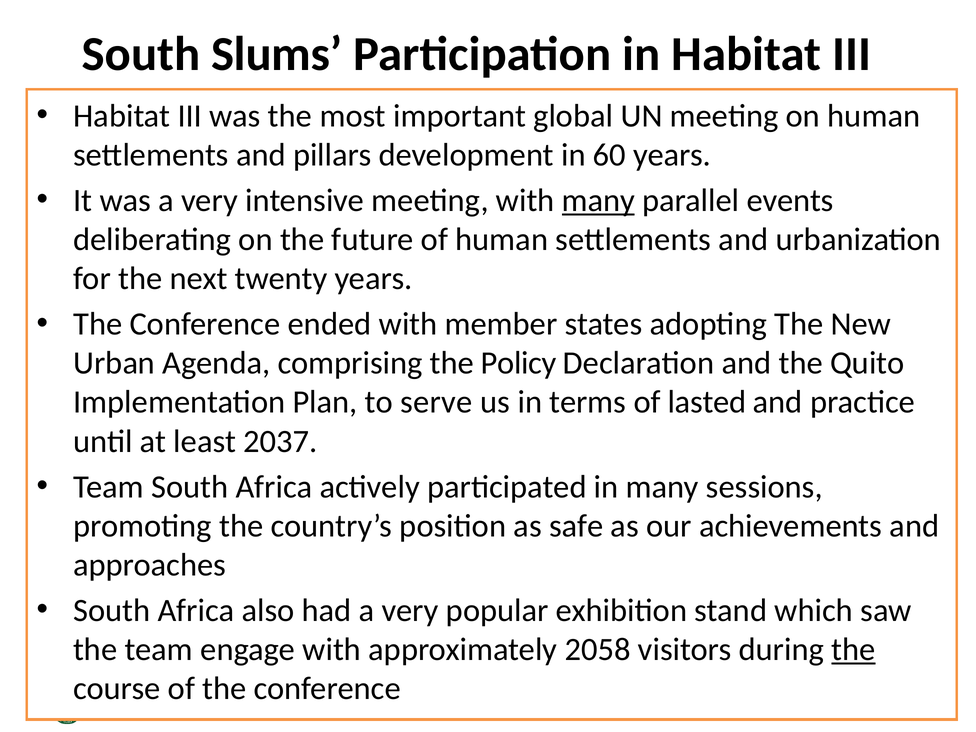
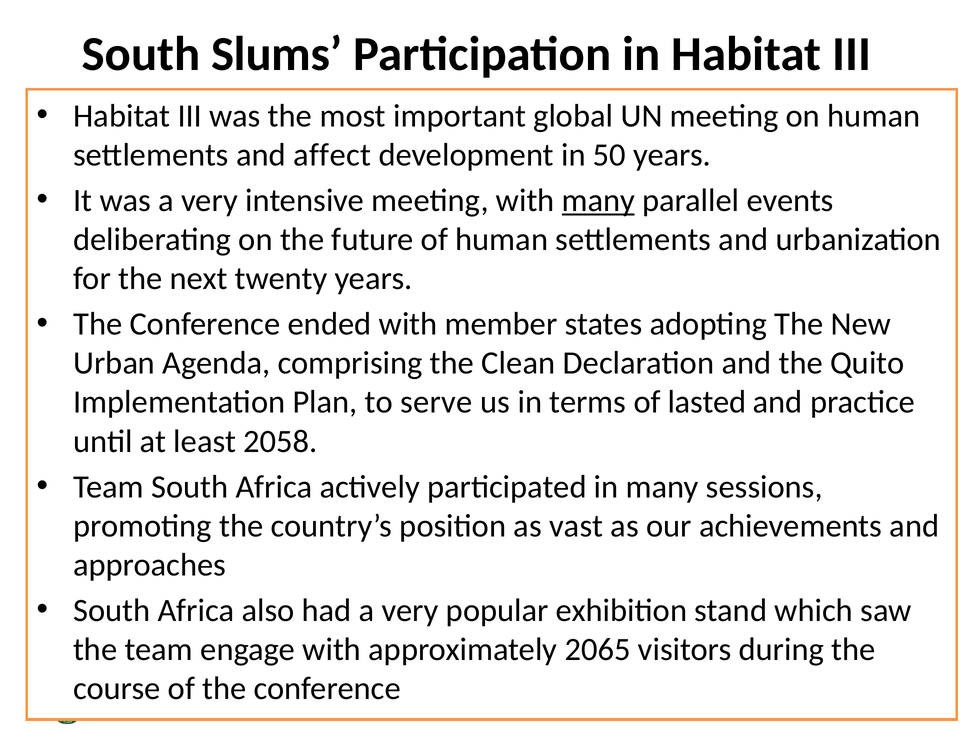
pillars: pillars -> affect
60: 60 -> 50
Policy: Policy -> Clean
2037: 2037 -> 2058
safe: safe -> vast
2058: 2058 -> 2065
the at (853, 649) underline: present -> none
